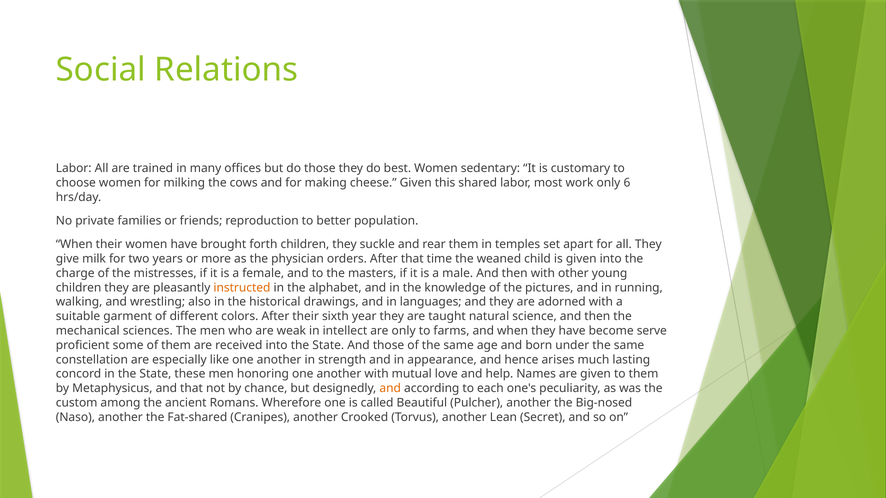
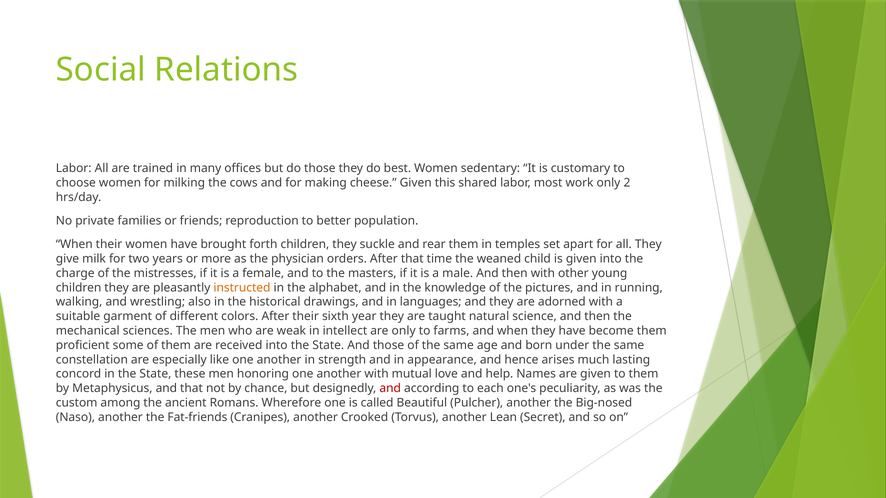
6: 6 -> 2
become serve: serve -> them
and at (390, 389) colour: orange -> red
Fat-shared: Fat-shared -> Fat-friends
